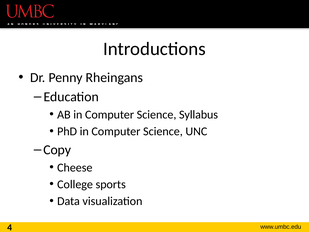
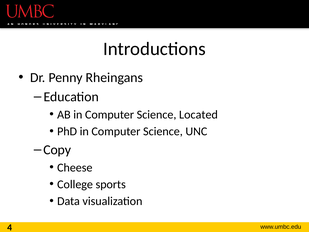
Syllabus: Syllabus -> Located
